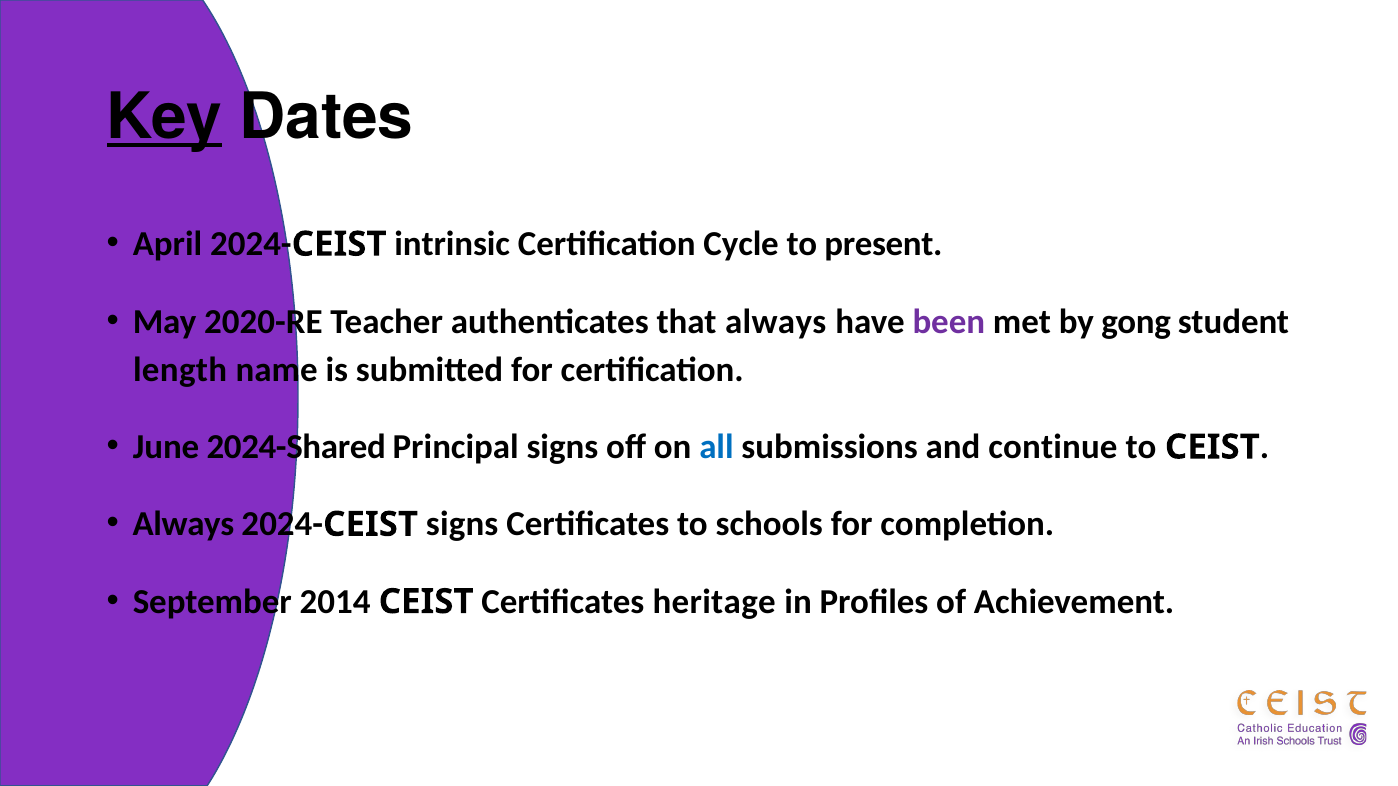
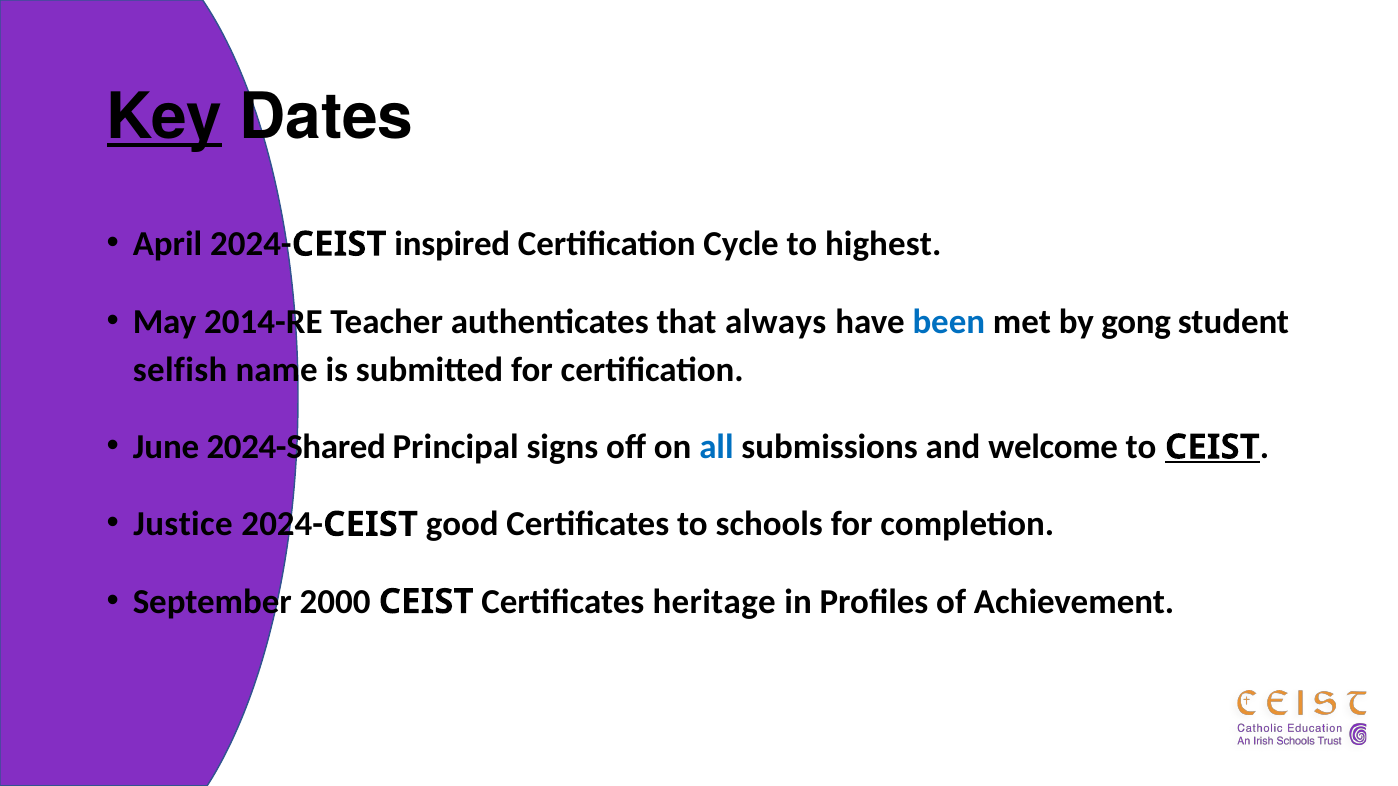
intrinsic: intrinsic -> inspired
present: present -> highest
2020-RE: 2020-RE -> 2014-RE
been colour: purple -> blue
length: length -> selfish
continue: continue -> welcome
CEIST at (1212, 447) underline: none -> present
Always at (183, 525): Always -> Justice
CEIST signs: signs -> good
2014: 2014 -> 2000
